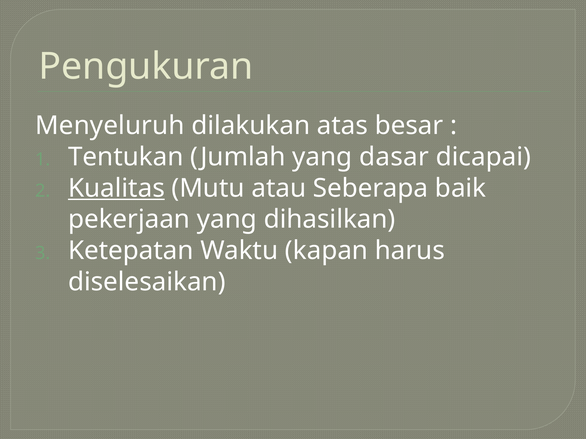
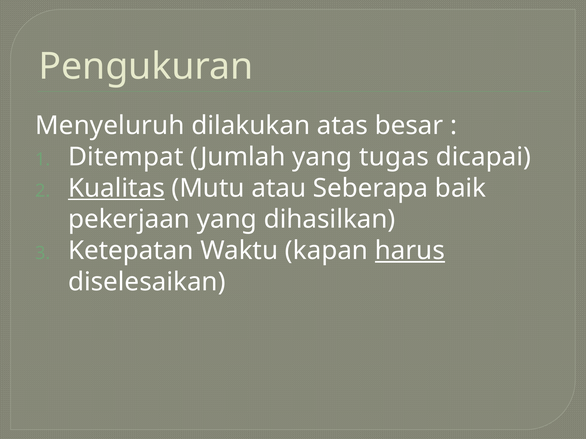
Tentukan: Tentukan -> Ditempat
dasar: dasar -> tugas
harus underline: none -> present
